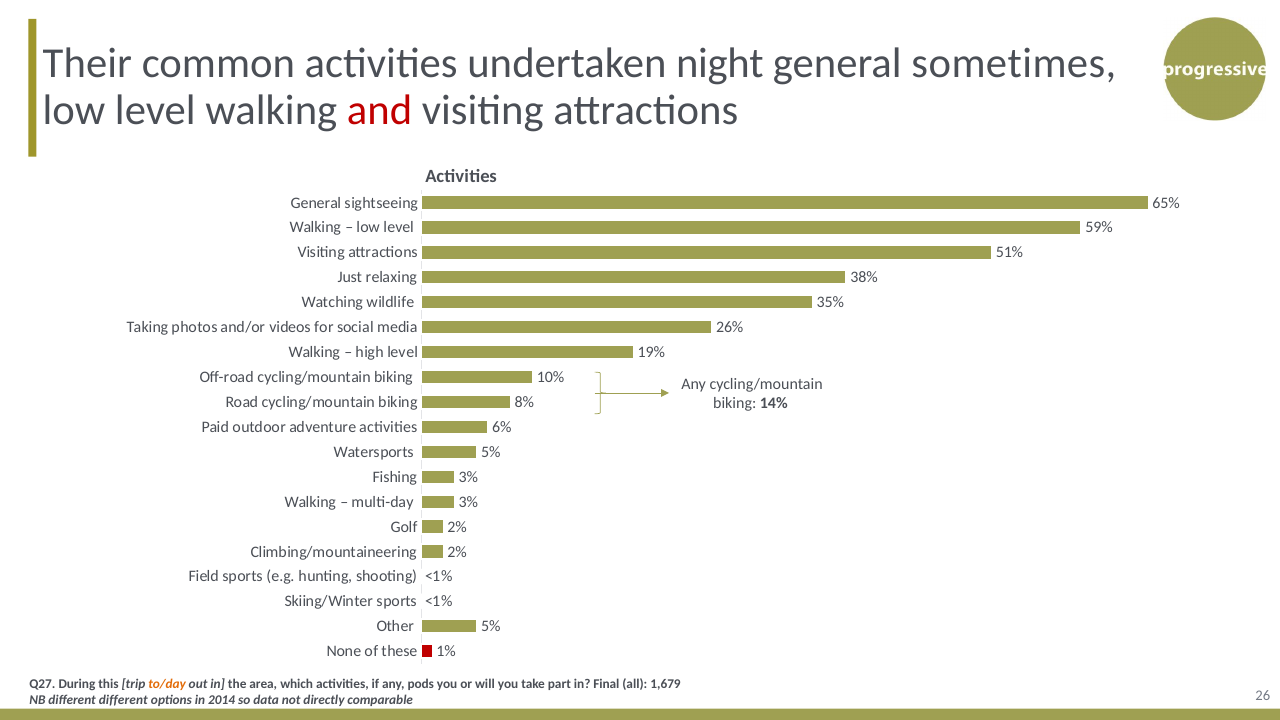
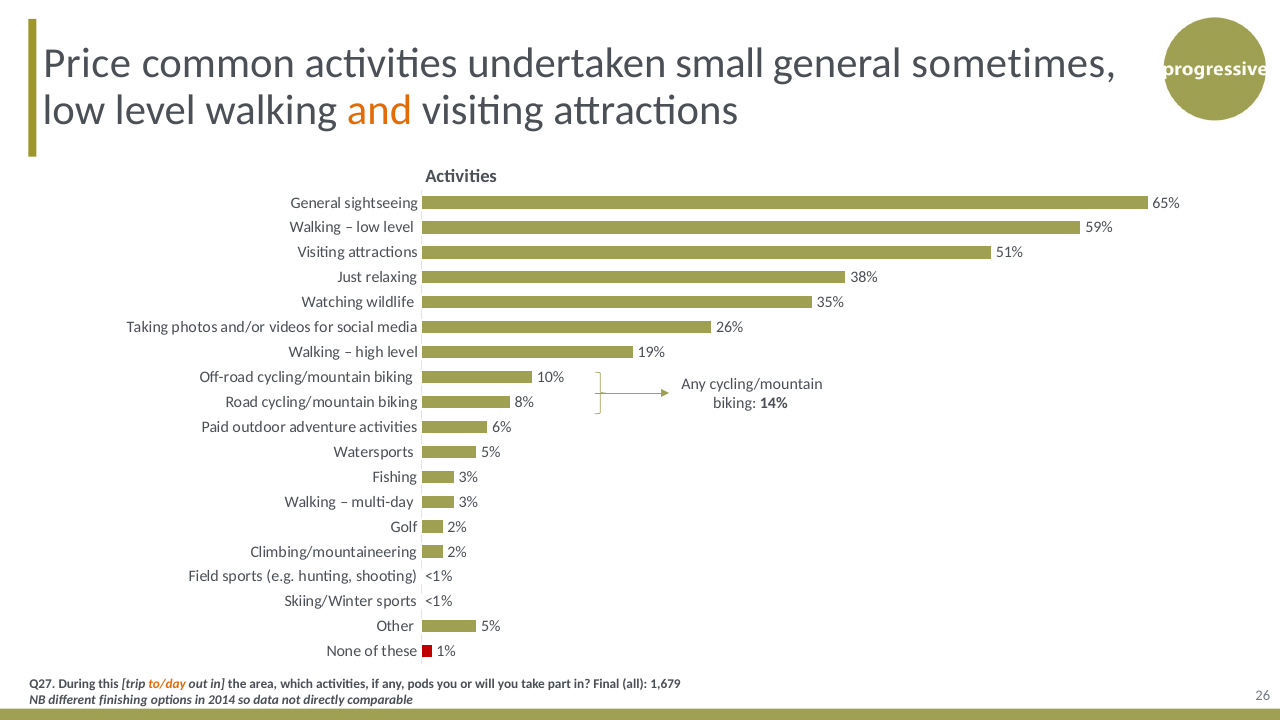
Their: Their -> Price
night: night -> small
and colour: red -> orange
different different: different -> finishing
